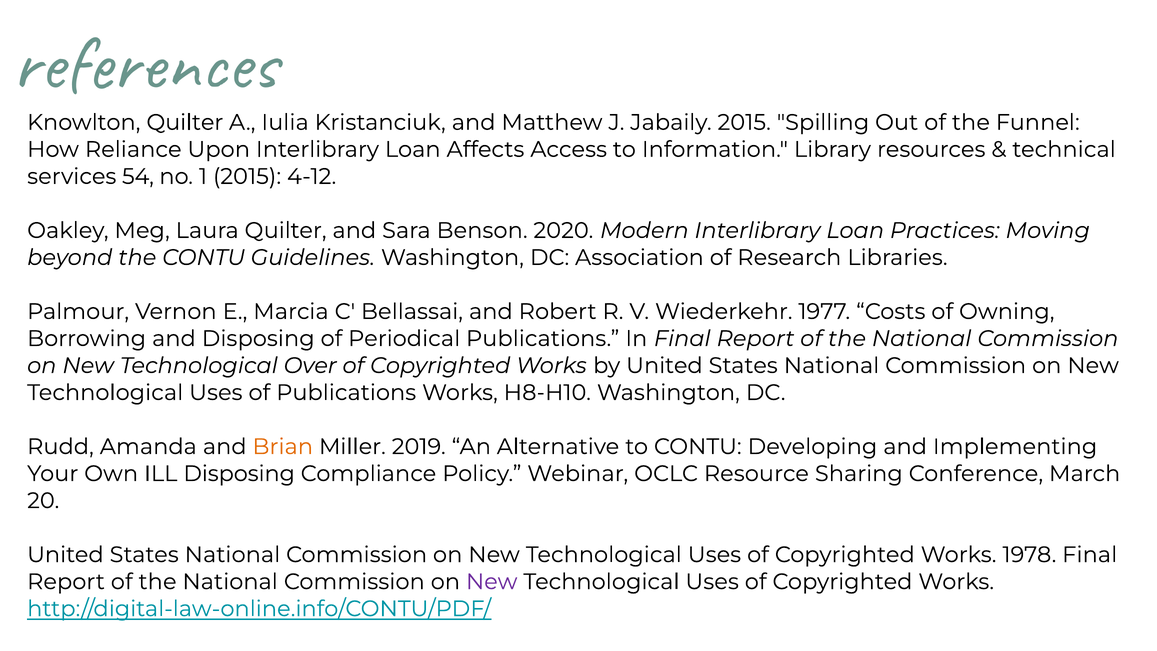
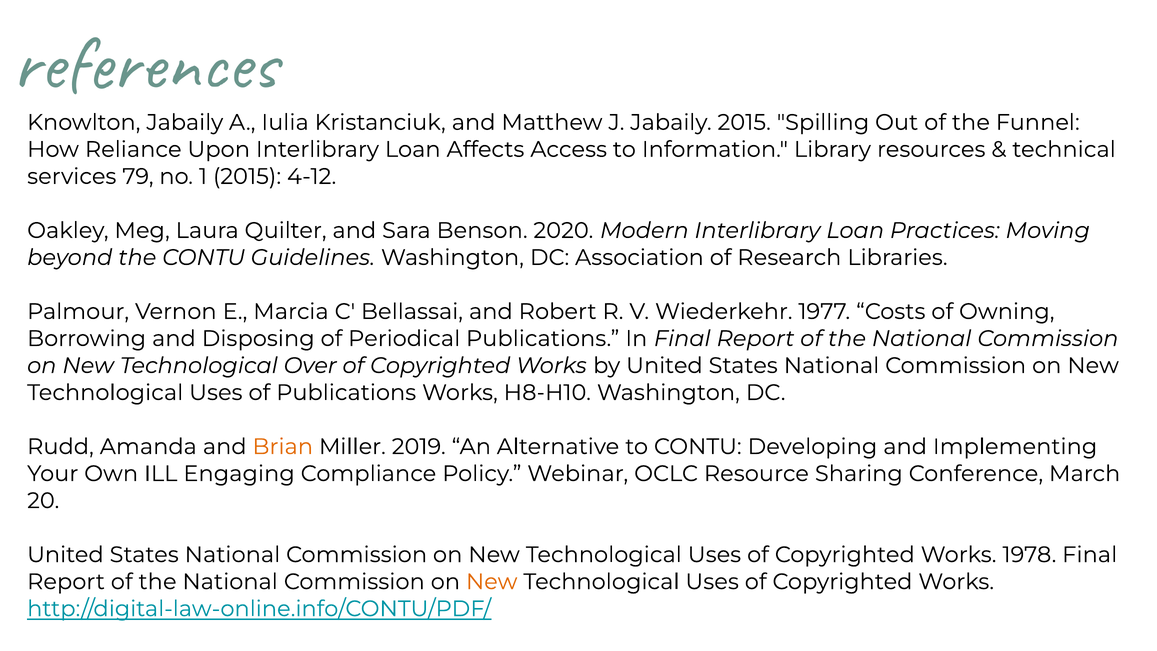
Knowlton Quilter: Quilter -> Jabaily
54: 54 -> 79
ILL Disposing: Disposing -> Engaging
New at (492, 582) colour: purple -> orange
